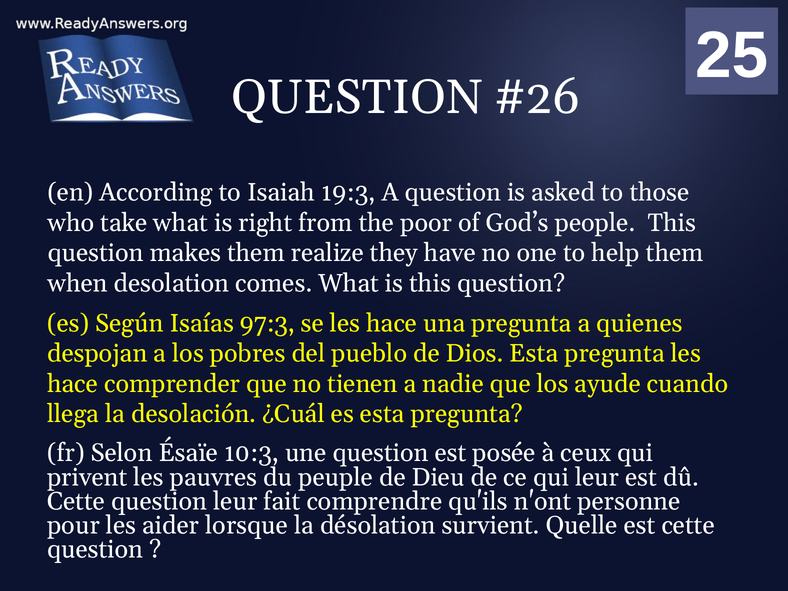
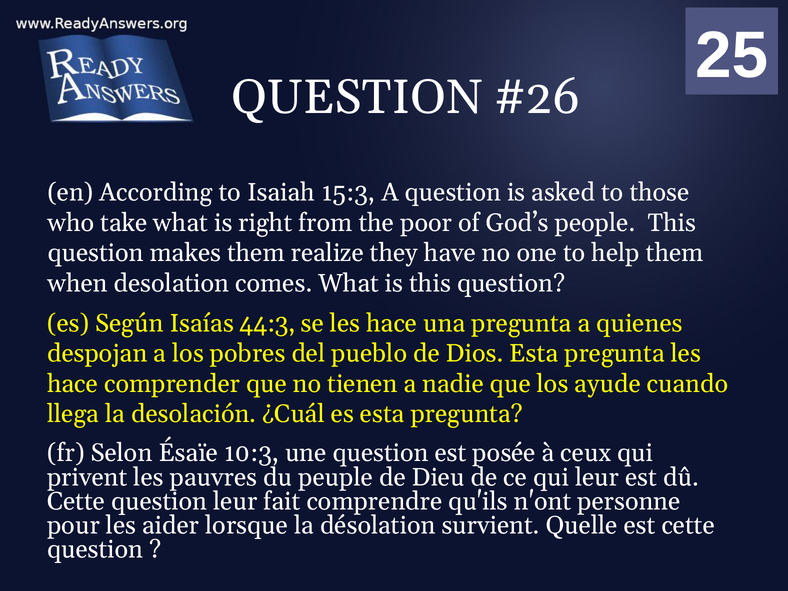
19:3: 19:3 -> 15:3
97:3: 97:3 -> 44:3
